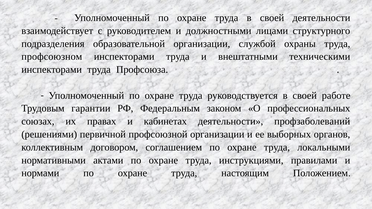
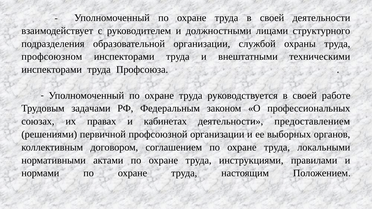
гарантии: гарантии -> задачами
профзаболеваний: профзаболеваний -> предоставлением
